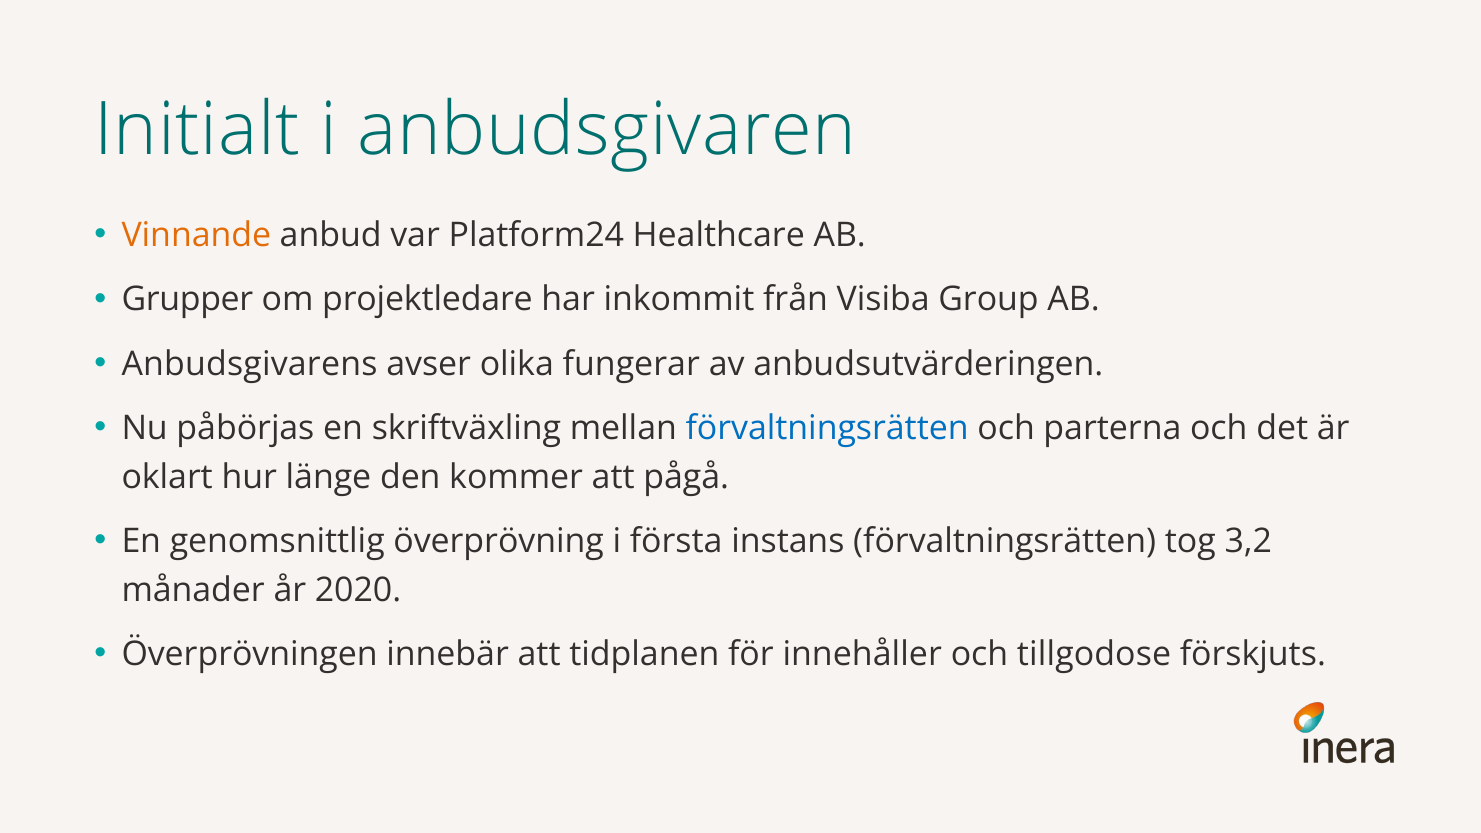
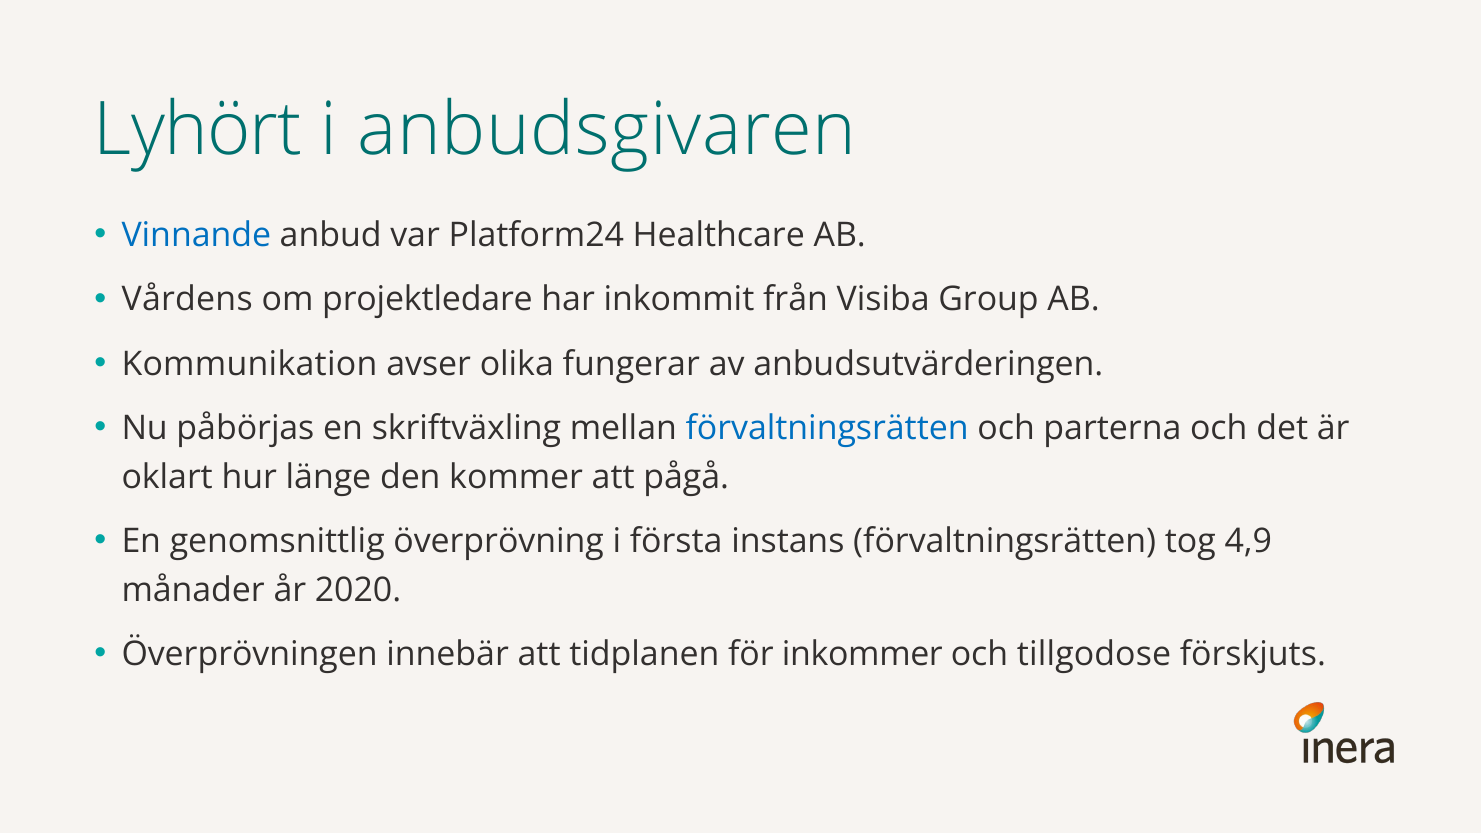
Initialt: Initialt -> Lyhört
Vinnande colour: orange -> blue
Grupper: Grupper -> Vårdens
Anbudsgivarens: Anbudsgivarens -> Kommunikation
3,2: 3,2 -> 4,9
innehåller: innehåller -> inkommer
